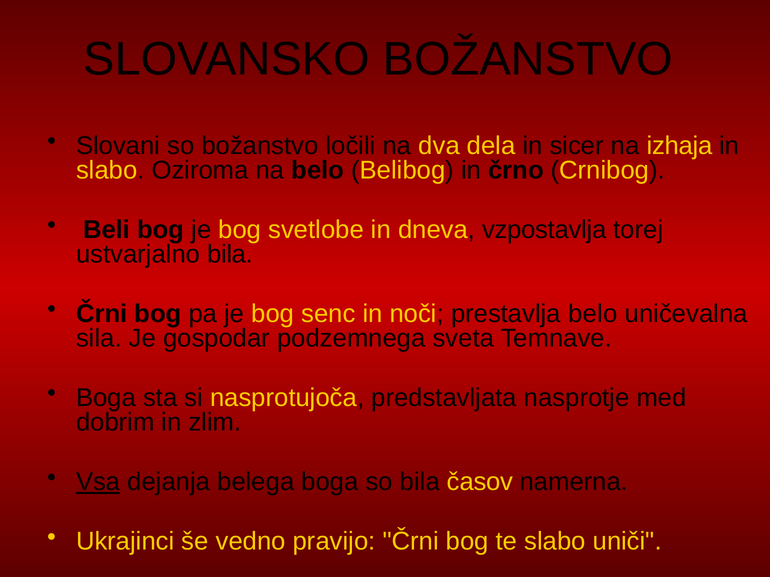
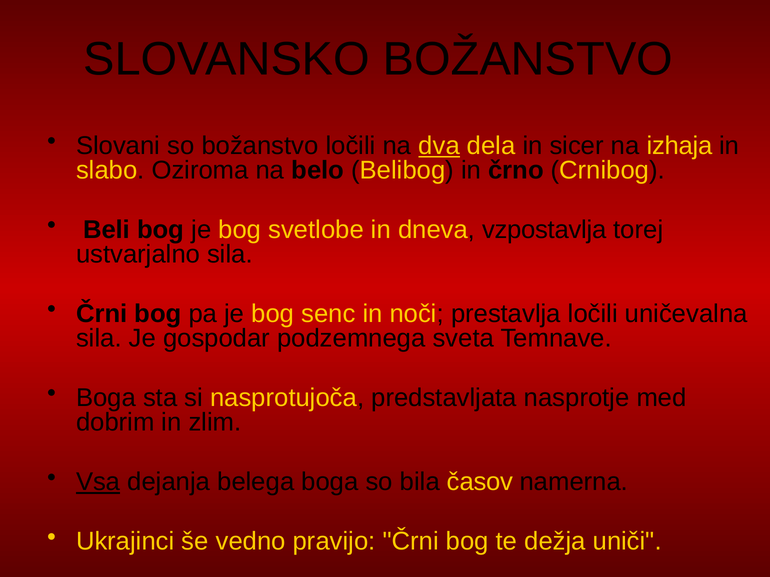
dva underline: none -> present
ustvarjalno bila: bila -> sila
prestavlja belo: belo -> ločili
te slabo: slabo -> dežja
